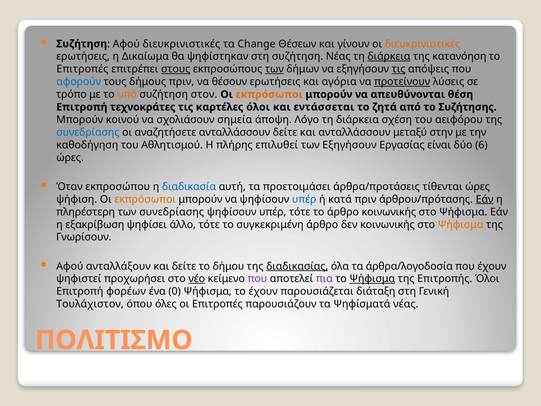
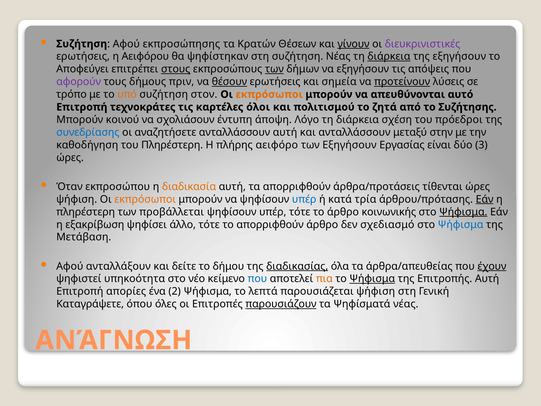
Αφού διευκρινιστικές: διευκρινιστικές -> εκπροσώπησης
Change: Change -> Κρατών
γίνουν underline: none -> present
διευκρινιστικές at (423, 44) colour: orange -> purple
Δικαίωμα: Δικαίωμα -> Αειφόρου
της κατανόηση: κατανόηση -> εξηγήσουν
Επιτροπές at (82, 69): Επιτροπές -> Αποφεύγει
τις at (399, 69) underline: present -> none
αφορούν colour: blue -> purple
θέσουν underline: none -> present
αγόρια: αγόρια -> σημεία
θέση: θέση -> αυτό
εντάσσεται: εντάσσεται -> πολιτισμού
σημεία: σημεία -> έντυπη
αειφόρου: αειφόρου -> πρόεδροι
ανταλλάσσουν δείτε: δείτε -> αυτή
του Αθλητισμού: Αθλητισμού -> Πληρέστερη
επιλυθεί: επιλυθεί -> αειφόρο
6: 6 -> 3
διαδικασία colour: blue -> orange
τα προετοιμάσει: προετοιμάσει -> απορριφθούν
κατά πριν: πριν -> τρία
των συνεδρίασης: συνεδρίασης -> προβάλλεται
Ψήφισμα at (463, 212) underline: none -> present
το συγκεκριμένη: συγκεκριμένη -> απορριφθούν
δεν κοινωνικής: κοινωνικής -> σχεδιασμό
Ψήφισμα at (461, 224) colour: orange -> blue
Γνωρίσουν: Γνωρίσουν -> Μετάβαση
άρθρα/λογοδοσία: άρθρα/λογοδοσία -> άρθρα/απευθείας
έχουν at (492, 266) underline: none -> present
προχωρήσει: προχωρήσει -> υπηκοότητα
νέο underline: present -> none
που at (257, 279) colour: purple -> blue
πια colour: purple -> orange
Επιτροπής Όλοι: Όλοι -> Αυτή
φορέων: φορέων -> απορίες
0: 0 -> 2
το έχουν: έχουν -> λεπτά
παρουσιάζεται διάταξη: διάταξη -> ψήφιση
Τουλάχιστον: Τουλάχιστον -> Καταγράψετε
παρουσιάζουν underline: none -> present
ΠΟΛΙΤΙΣΜΟ: ΠΟΛΙΤΙΣΜΟ -> ΑΝΆΓΝΩΣΗ
